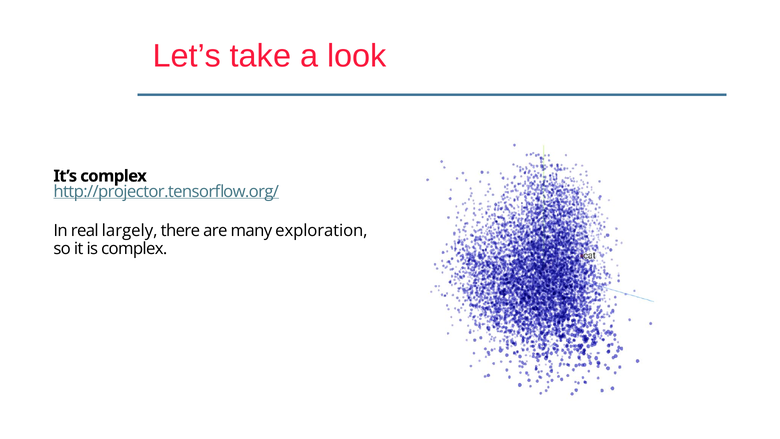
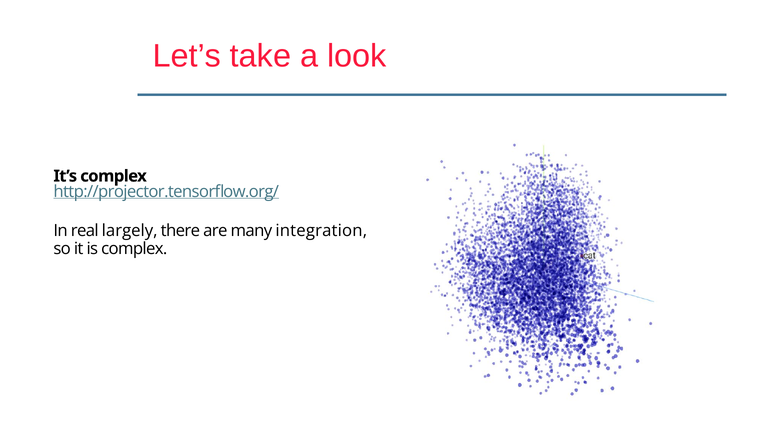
exploration: exploration -> integration
